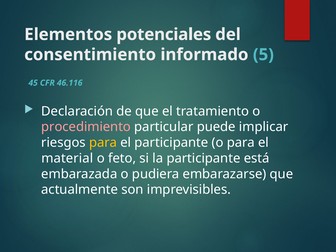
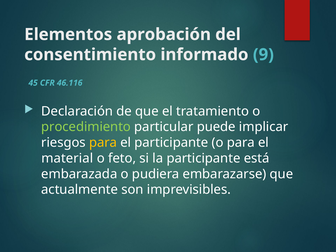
potenciales: potenciales -> aprobación
5: 5 -> 9
procedimiento colour: pink -> light green
